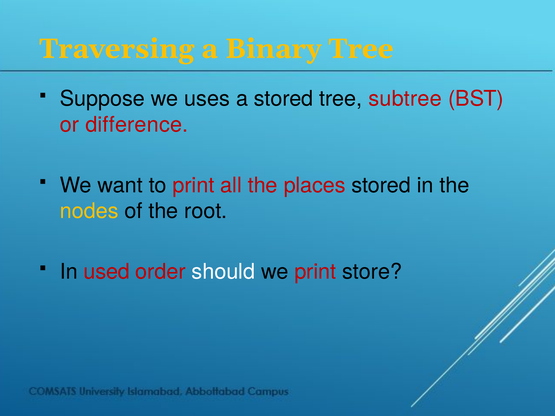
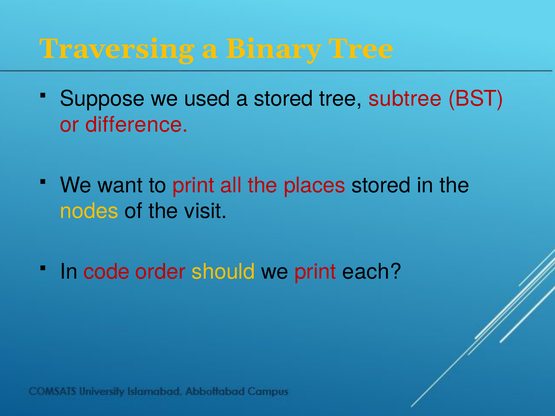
uses: uses -> used
root: root -> visit
used: used -> code
should colour: white -> yellow
store: store -> each
